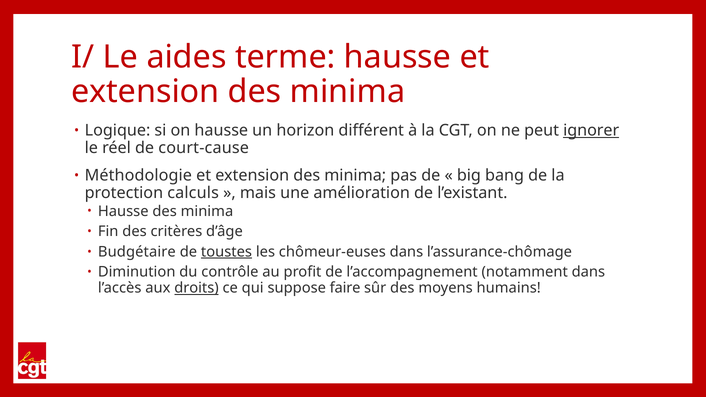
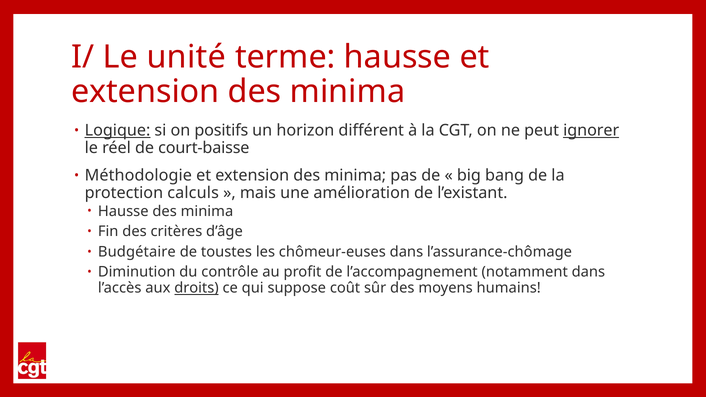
aides: aides -> unité
Logique underline: none -> present
on hausse: hausse -> positifs
court-cause: court-cause -> court-baisse
toustes underline: present -> none
faire: faire -> coût
